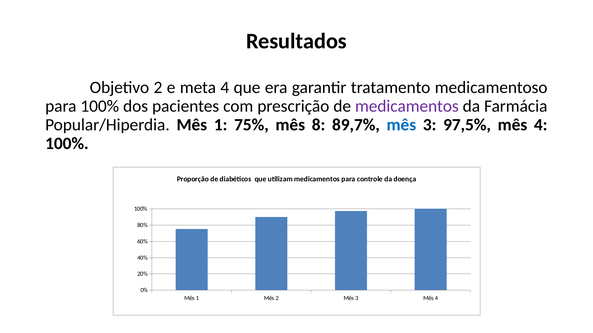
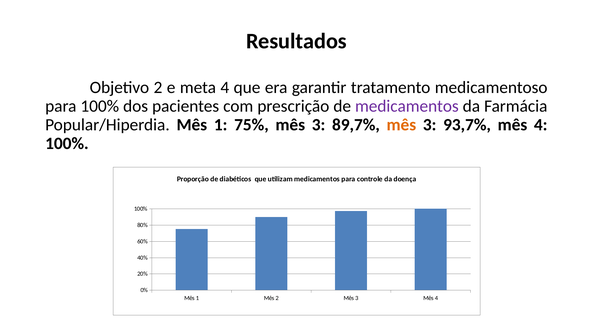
75% mês 8: 8 -> 3
mês at (401, 125) colour: blue -> orange
97,5%: 97,5% -> 93,7%
